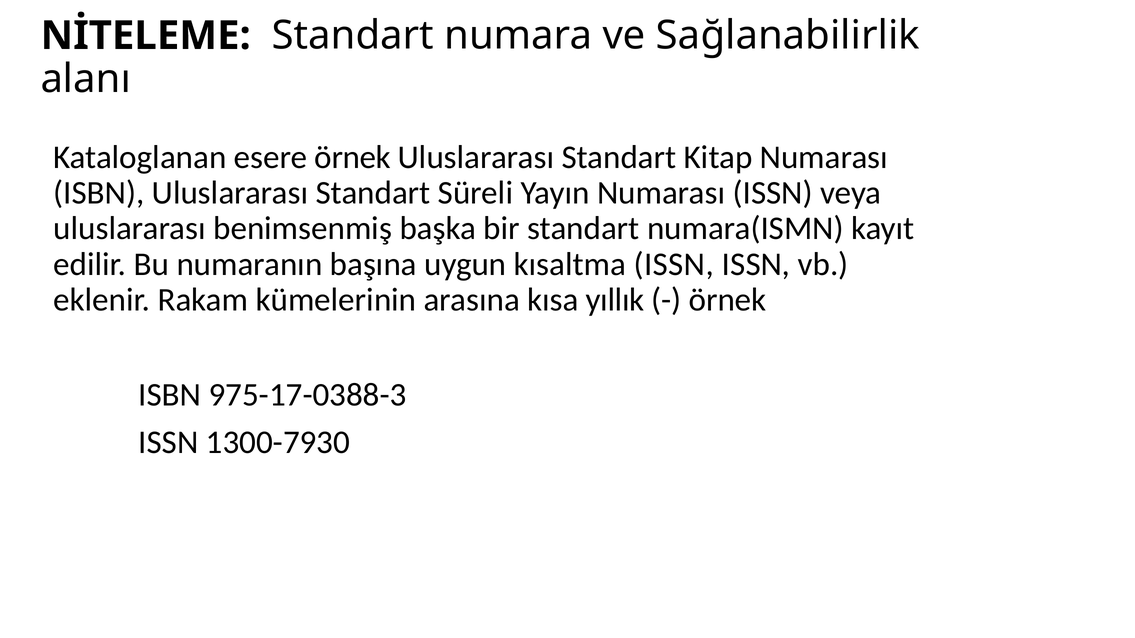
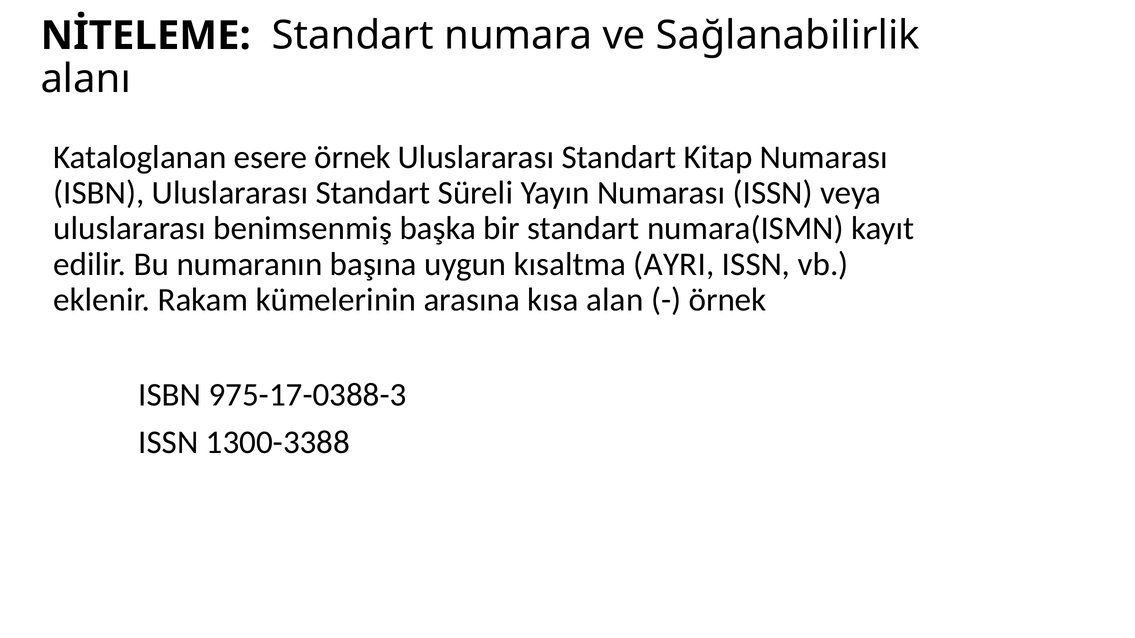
kısaltma ISSN: ISSN -> AYRI
yıllık: yıllık -> alan
1300-7930: 1300-7930 -> 1300-3388
